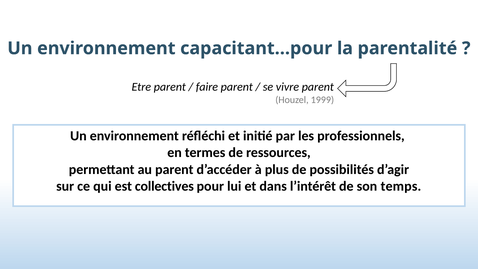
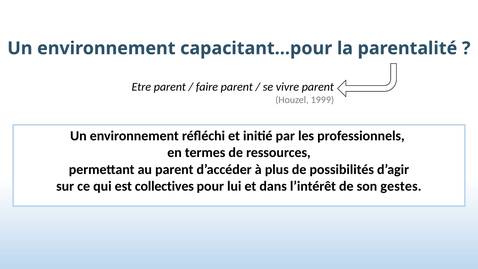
temps: temps -> gestes
